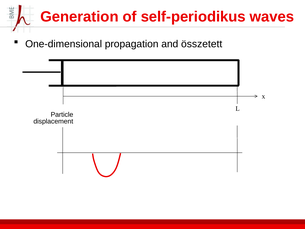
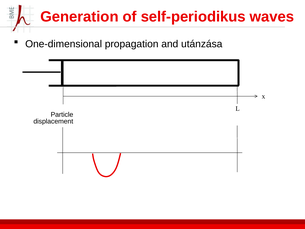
összetett: összetett -> utánzása
